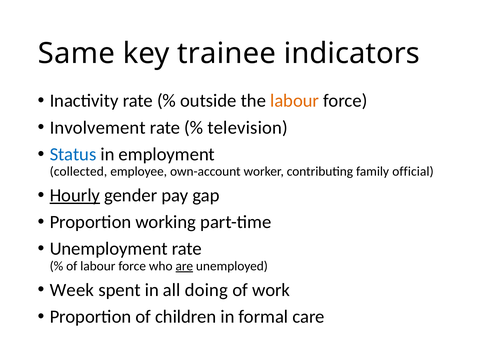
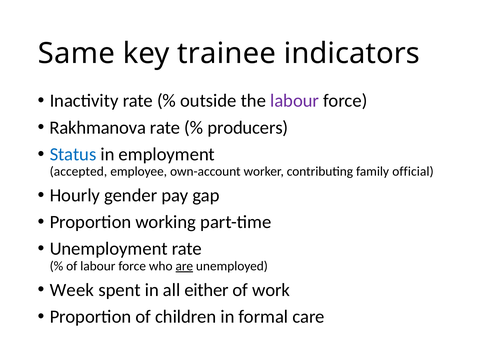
labour at (295, 101) colour: orange -> purple
Involvement: Involvement -> Rakhmanova
television: television -> producers
collected: collected -> accepted
Hourly underline: present -> none
doing: doing -> either
